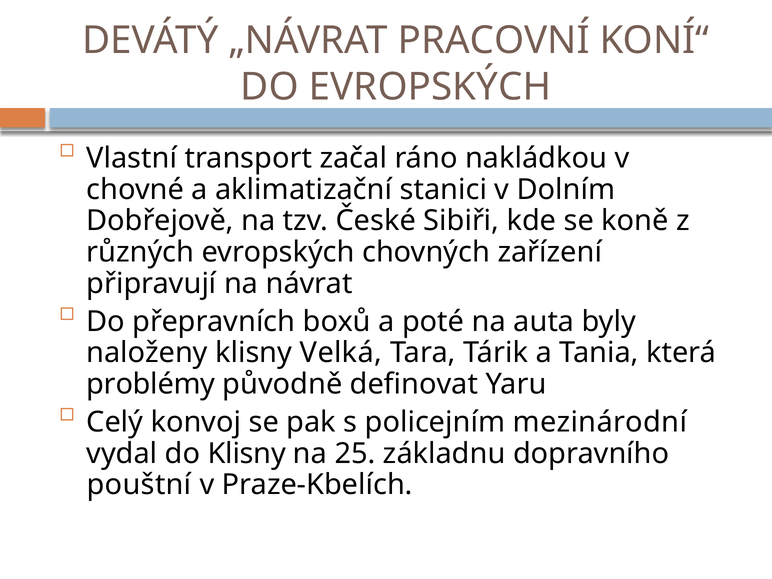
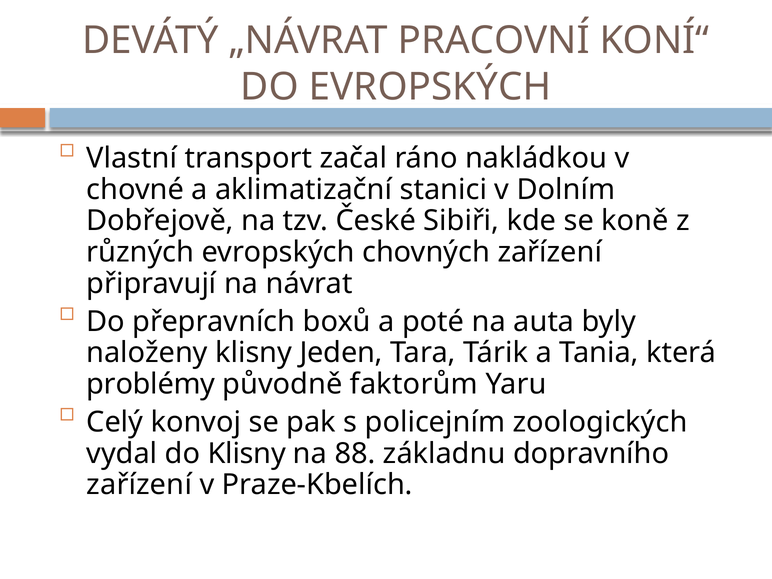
Velká: Velká -> Jeden
definovat: definovat -> faktorům
mezinárodní: mezinárodní -> zoologických
25: 25 -> 88
pouštní at (139, 485): pouštní -> zařízení
